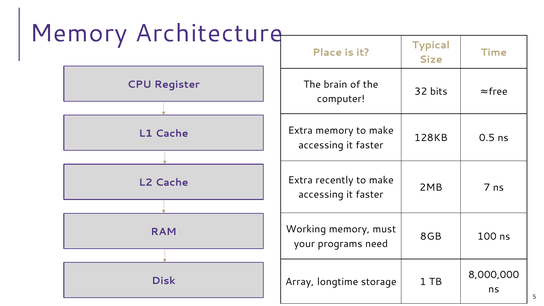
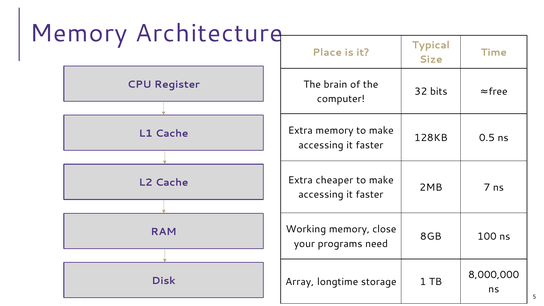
recently: recently -> cheaper
must: must -> close
